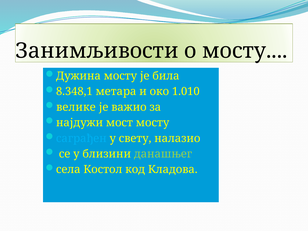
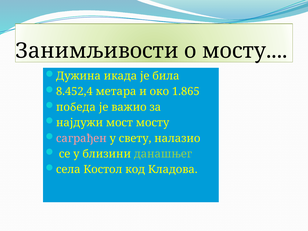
Дужина мосту: мосту -> икада
8.348,1: 8.348,1 -> 8.452,4
1.010: 1.010 -> 1.865
велике: велике -> победа
саграђен colour: light blue -> pink
